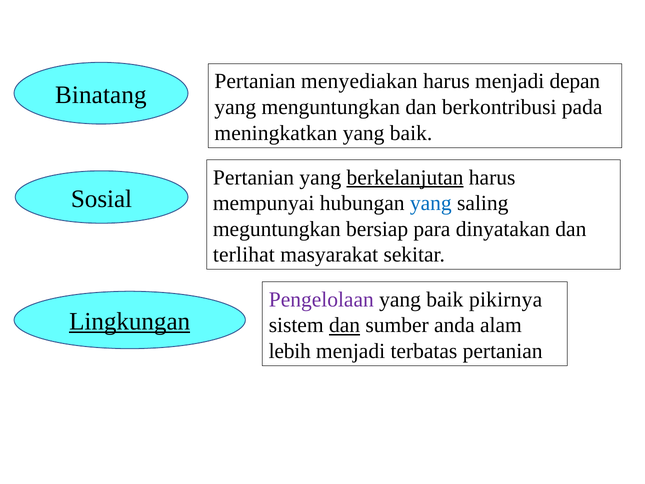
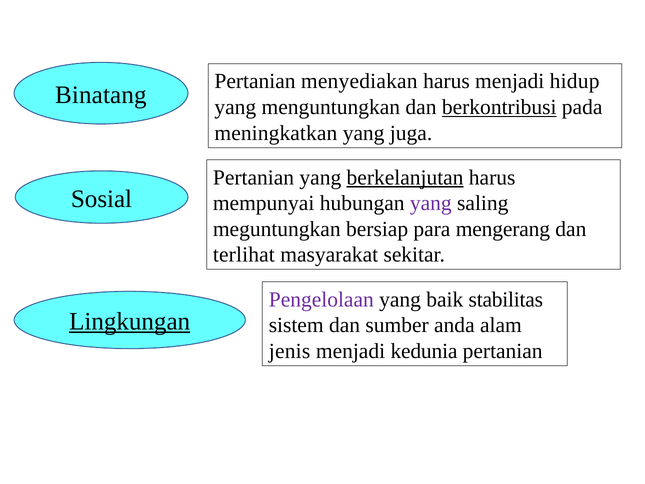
depan: depan -> hidup
berkontribusi underline: none -> present
baik at (411, 133): baik -> juga
yang at (431, 203) colour: blue -> purple
dinyatakan: dinyatakan -> mengerang
pikirnya: pikirnya -> stabilitas
dan at (345, 325) underline: present -> none
lebih: lebih -> jenis
terbatas: terbatas -> kedunia
